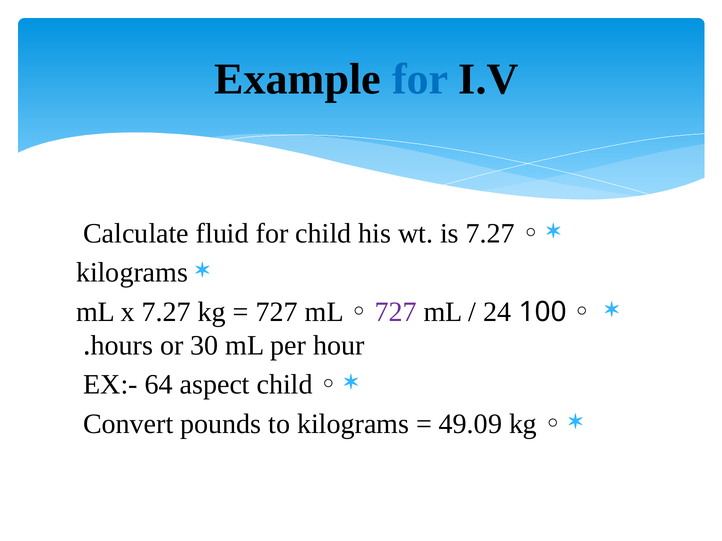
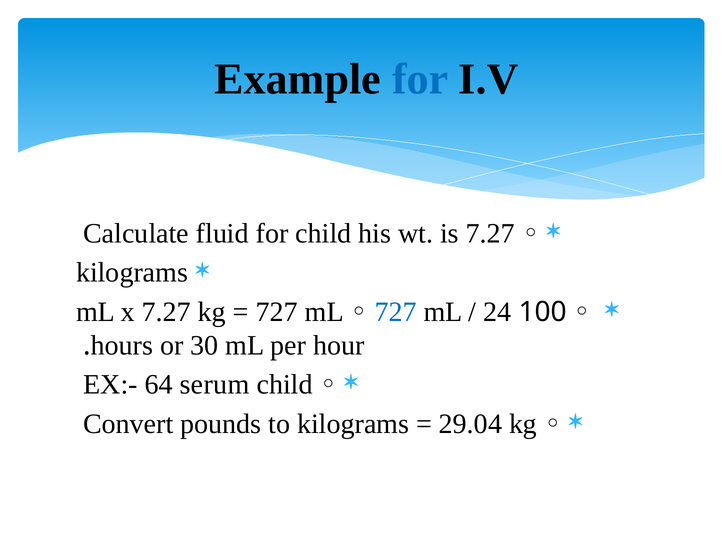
727 at (396, 312) colour: purple -> blue
aspect: aspect -> serum
49.09: 49.09 -> 29.04
